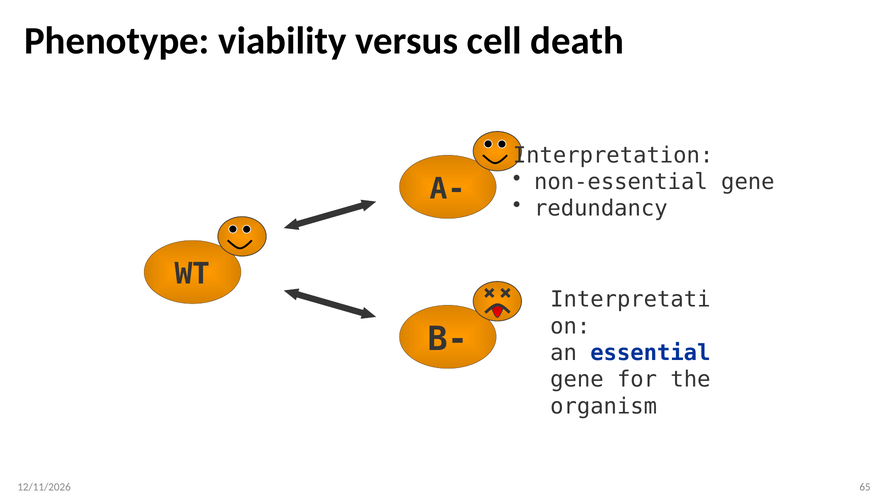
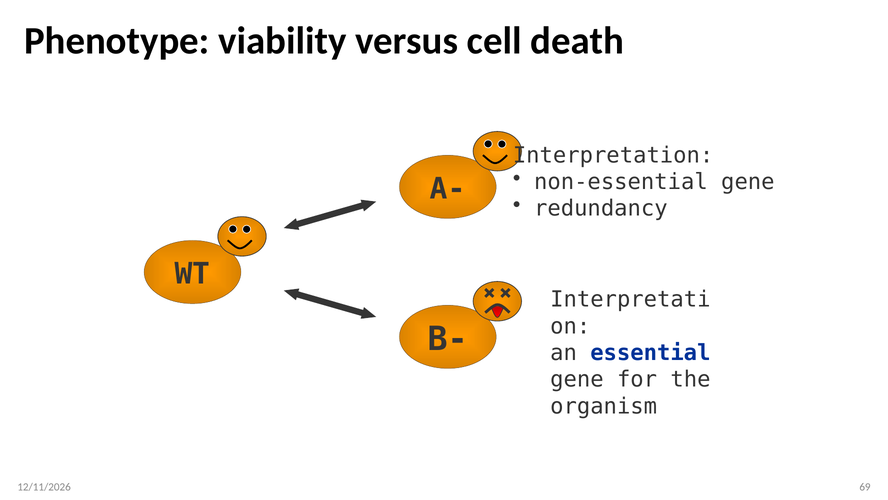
65: 65 -> 69
